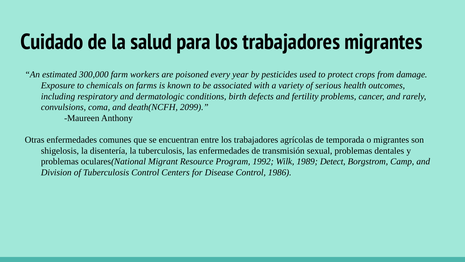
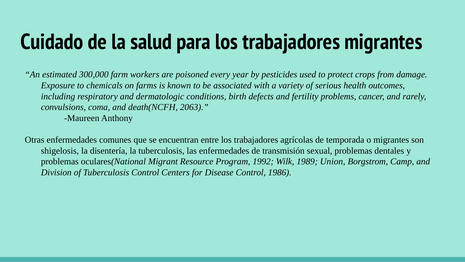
2099: 2099 -> 2063
Detect: Detect -> Union
